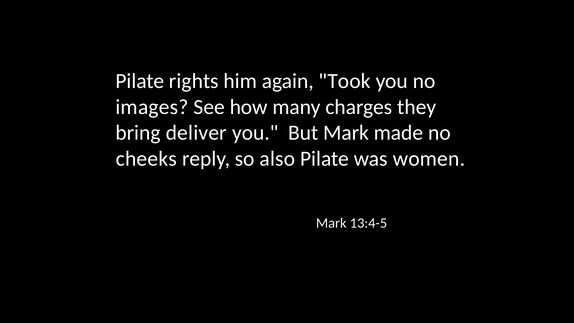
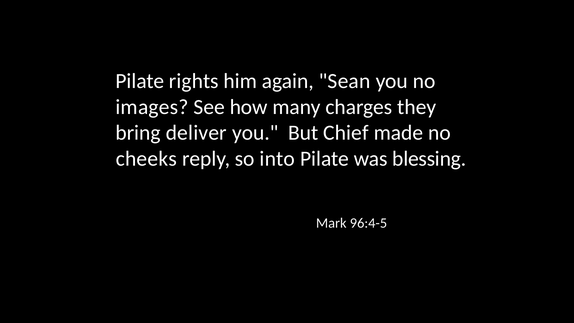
Took: Took -> Sean
But Mark: Mark -> Chief
also: also -> into
women: women -> blessing
13:4-5: 13:4-5 -> 96:4-5
